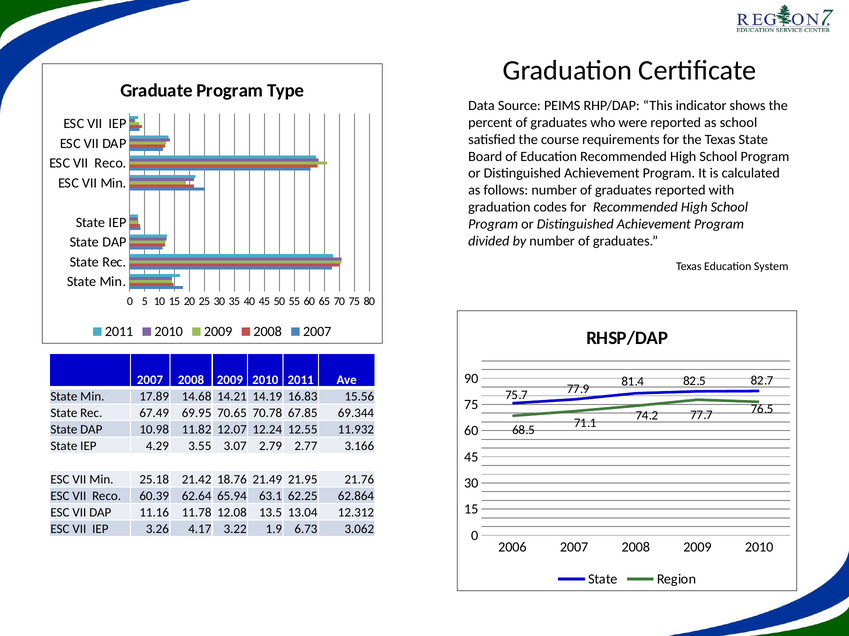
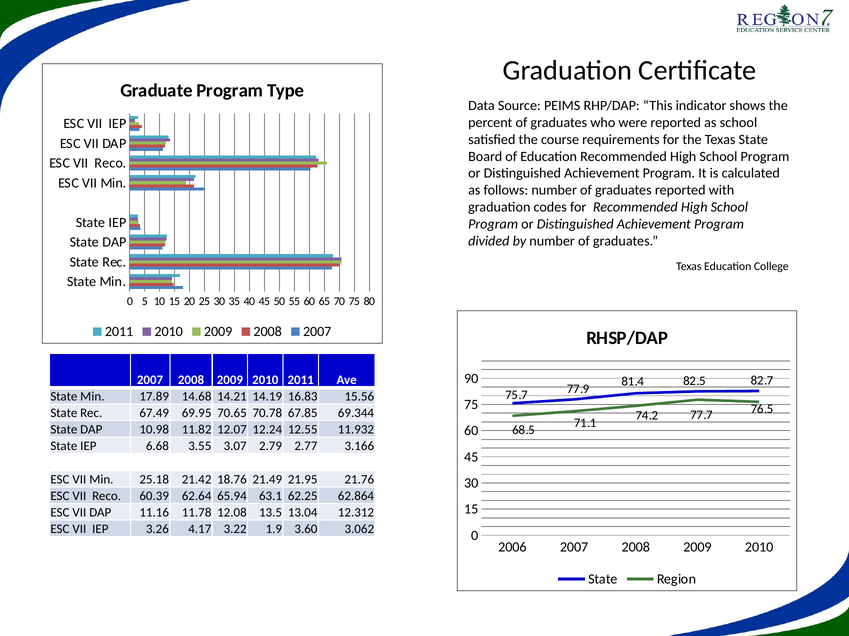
System: System -> College
4.29: 4.29 -> 6.68
6.73: 6.73 -> 3.60
